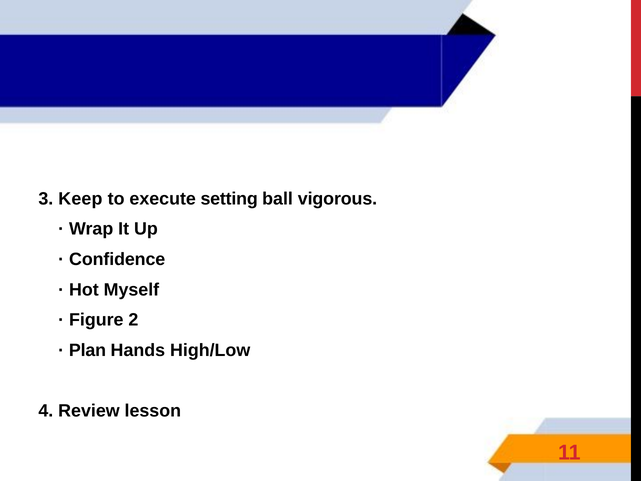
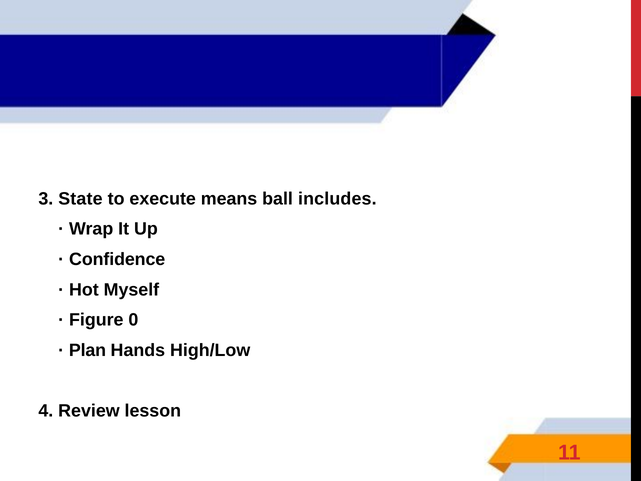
Keep: Keep -> State
setting: setting -> means
vigorous: vigorous -> includes
2: 2 -> 0
